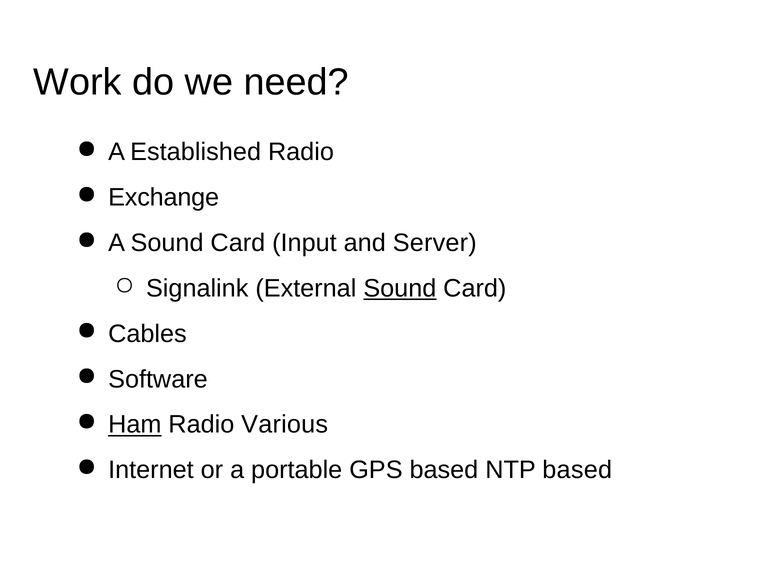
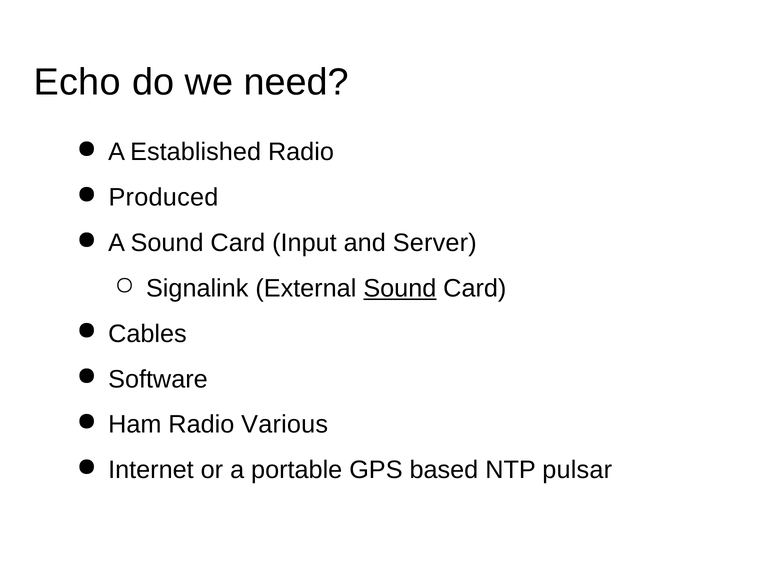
Work: Work -> Echo
Exchange: Exchange -> Produced
Ham underline: present -> none
NTP based: based -> pulsar
